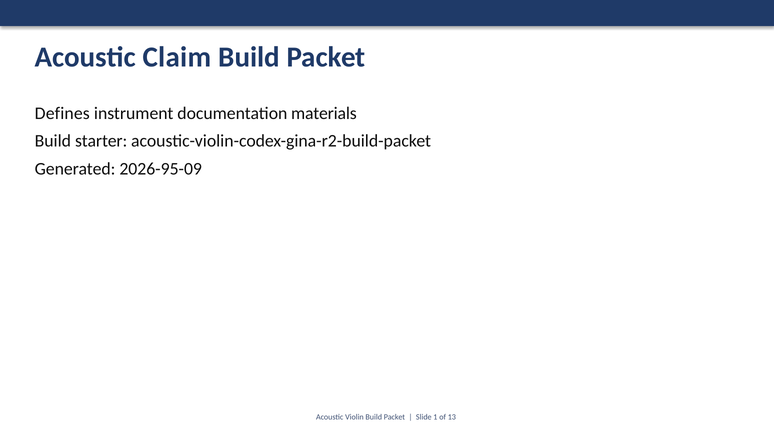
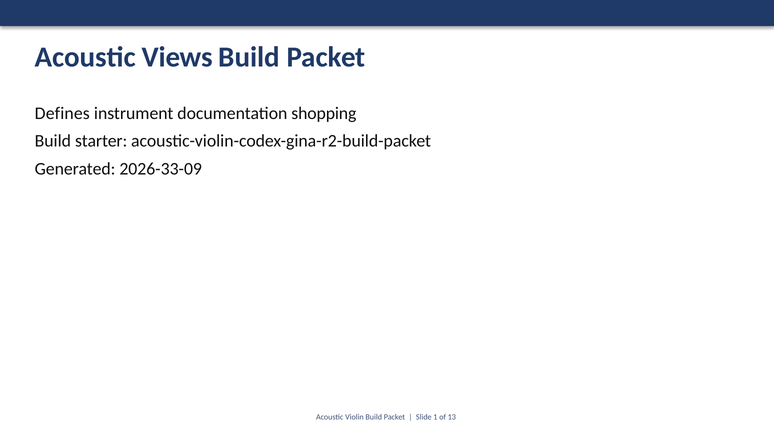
Claim: Claim -> Views
materials: materials -> shopping
2026-95-09: 2026-95-09 -> 2026-33-09
